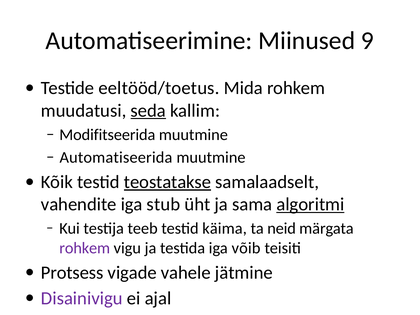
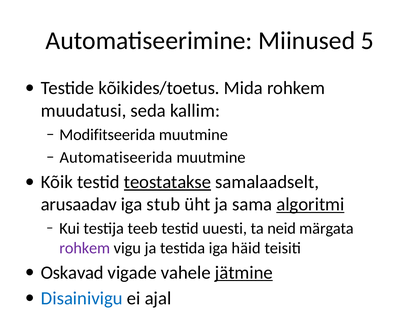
9: 9 -> 5
eeltööd/toetus: eeltööd/toetus -> kõikides/toetus
seda underline: present -> none
vahendite: vahendite -> arusaadav
käima: käima -> uuesti
võib: võib -> häid
Protsess: Protsess -> Oskavad
jätmine underline: none -> present
Disainivigu colour: purple -> blue
